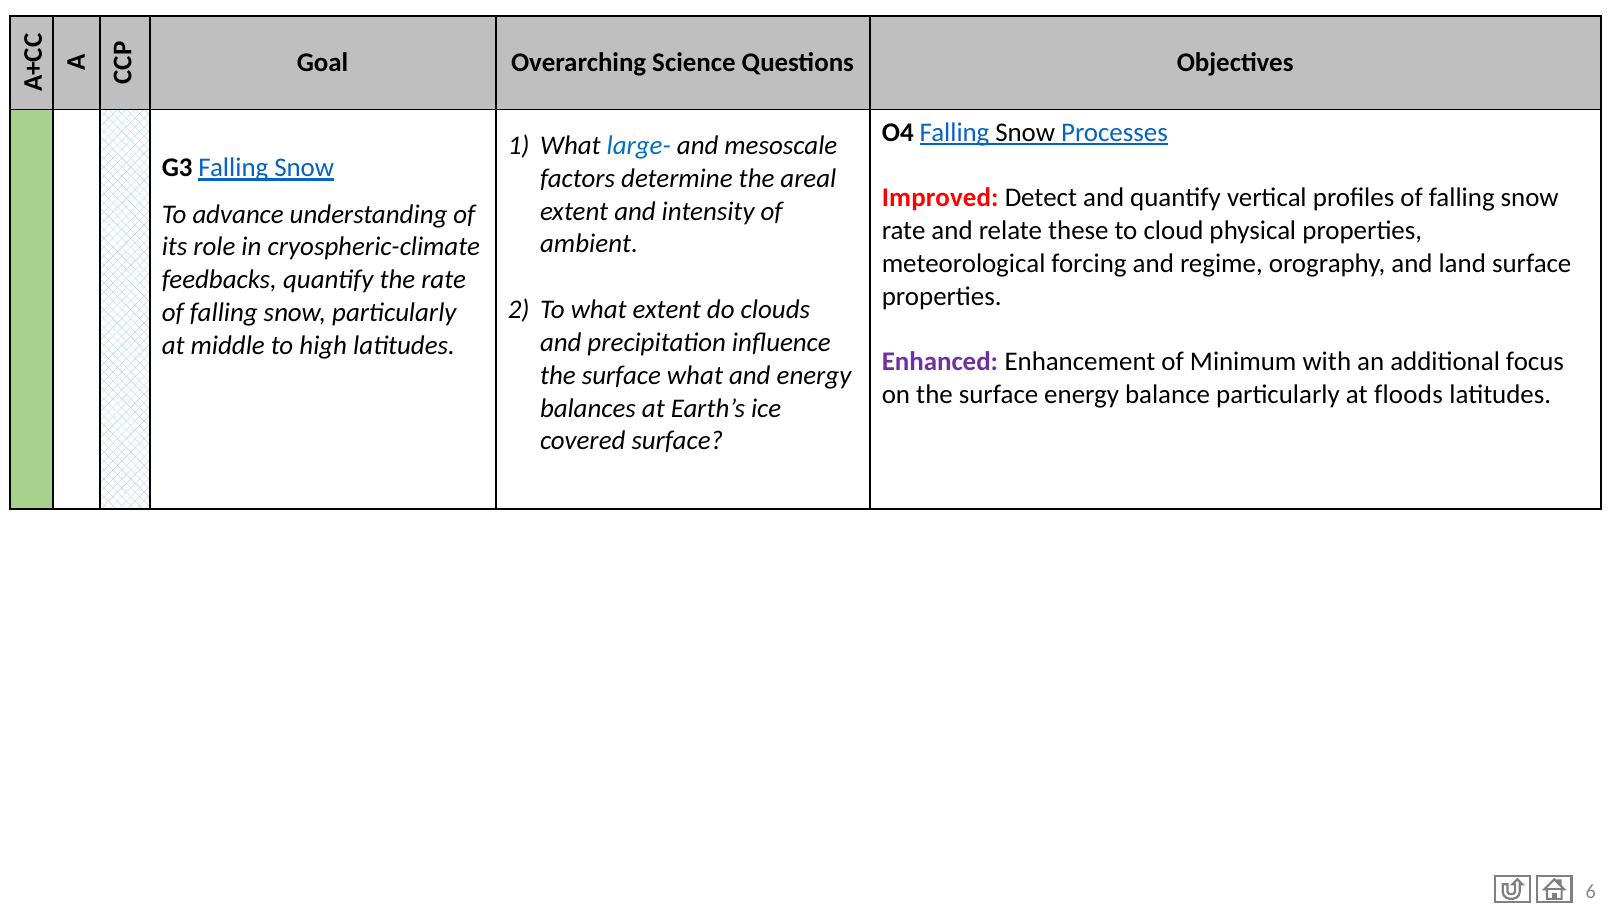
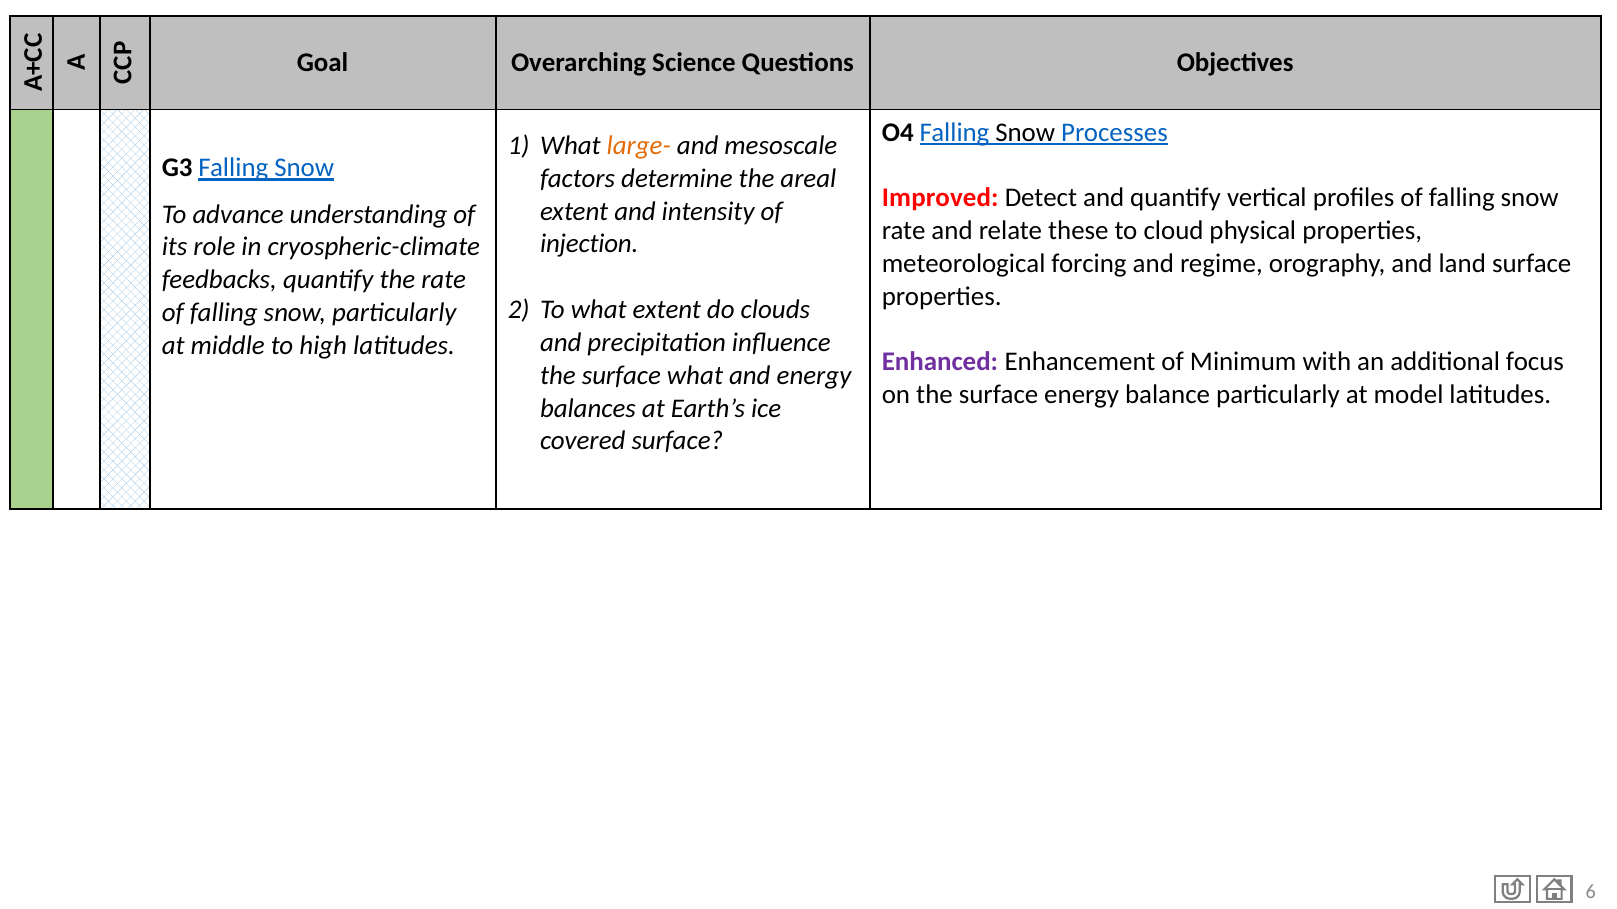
large- colour: blue -> orange
ambient: ambient -> injection
floods: floods -> model
